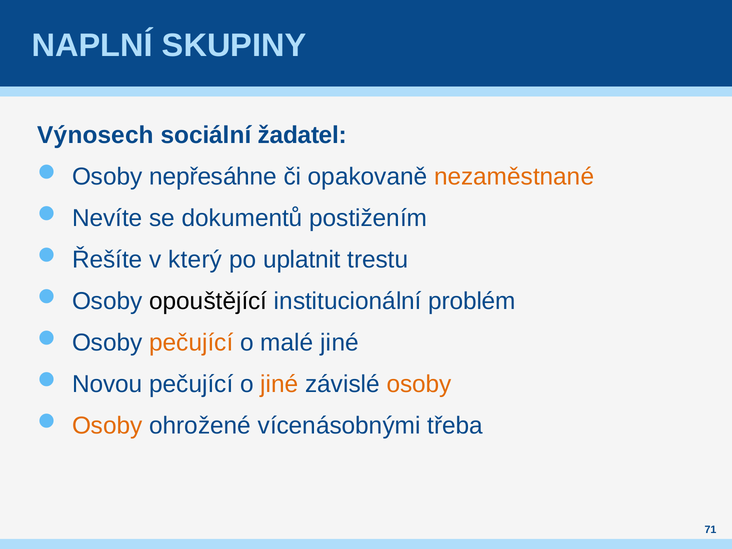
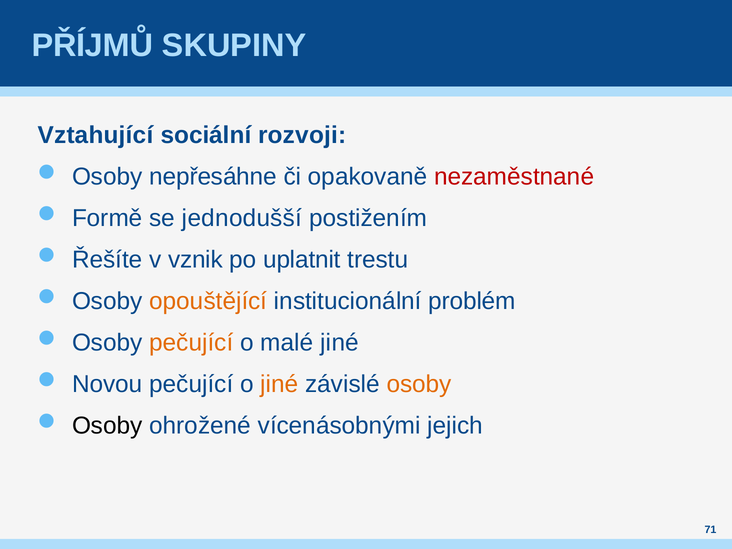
NAPLNÍ: NAPLNÍ -> PŘÍJMŮ
Výnosech: Výnosech -> Vztahující
žadatel: žadatel -> rozvoji
nezaměstnané colour: orange -> red
Nevíte: Nevíte -> Formě
dokumentů: dokumentů -> jednodušší
který: který -> vznik
opouštějící colour: black -> orange
Osoby at (107, 426) colour: orange -> black
třeba: třeba -> jejich
